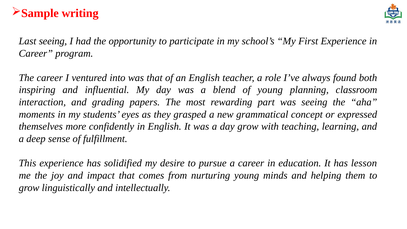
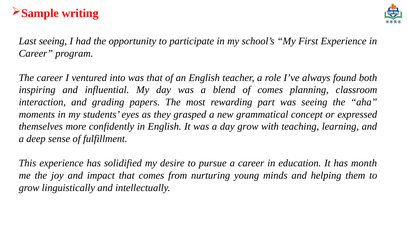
of young: young -> comes
lesson: lesson -> month
